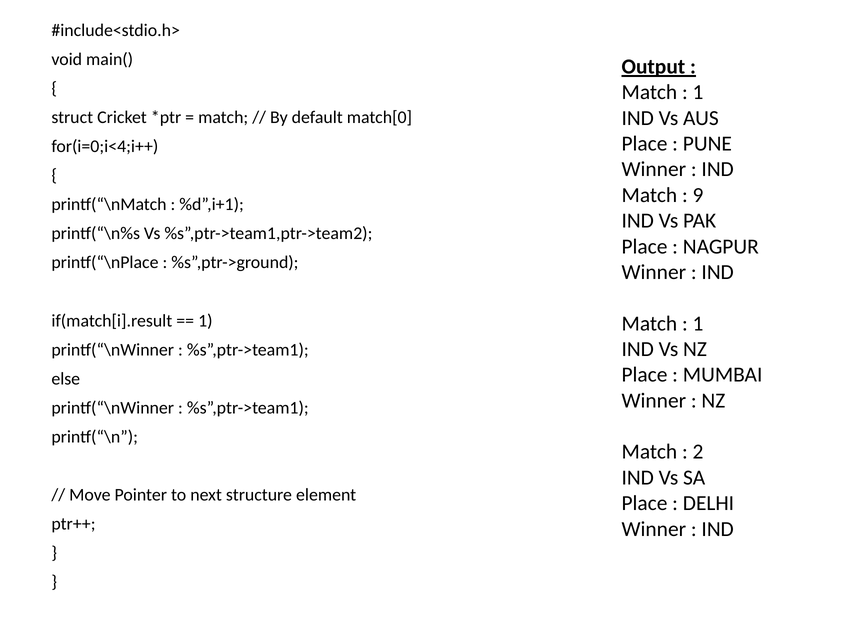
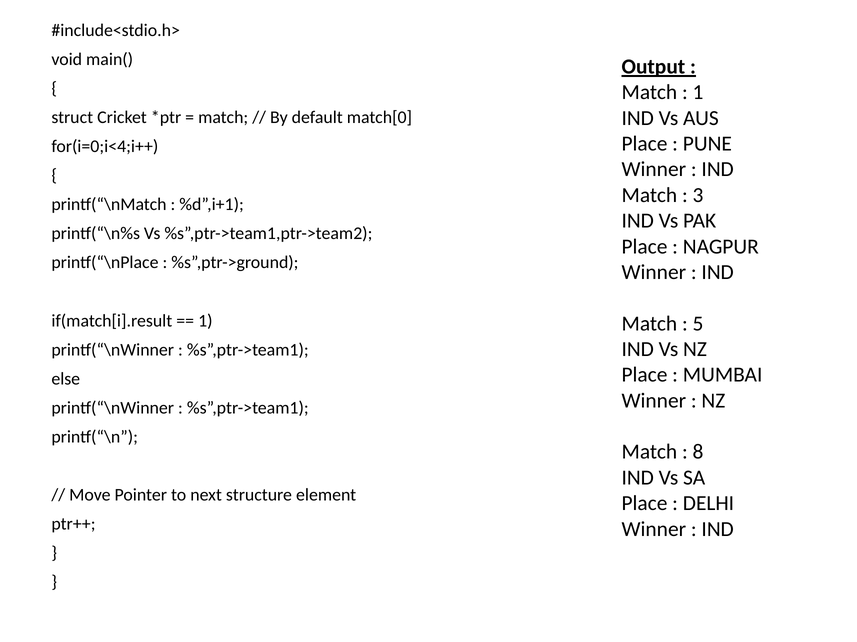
9: 9 -> 3
1 at (698, 324): 1 -> 5
2: 2 -> 8
